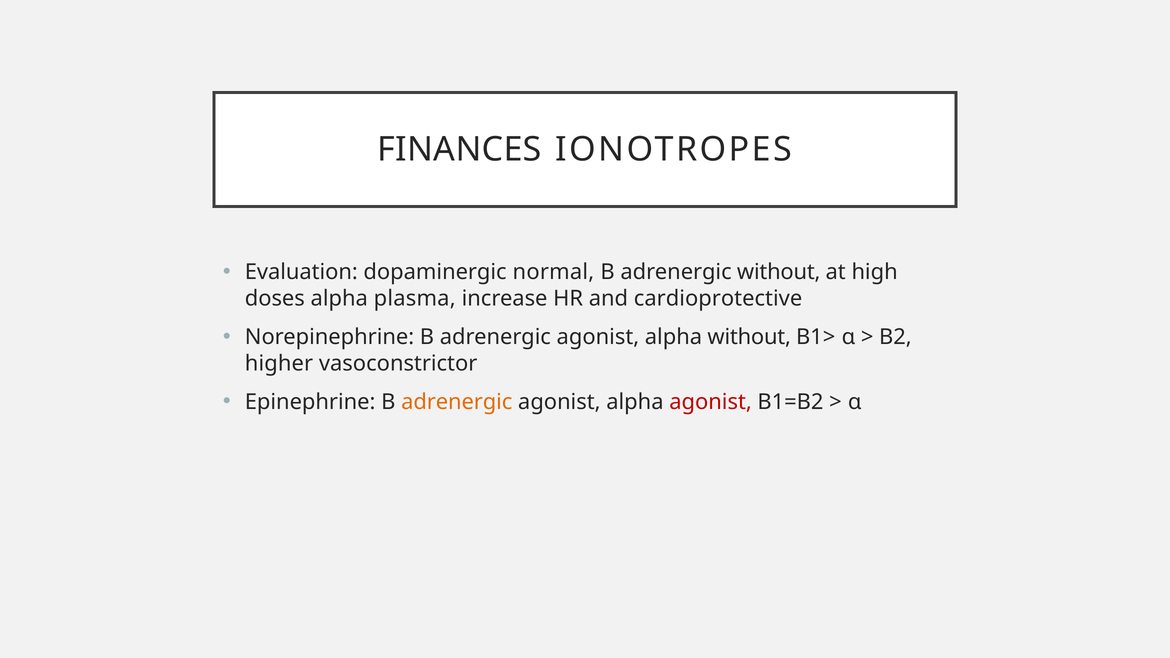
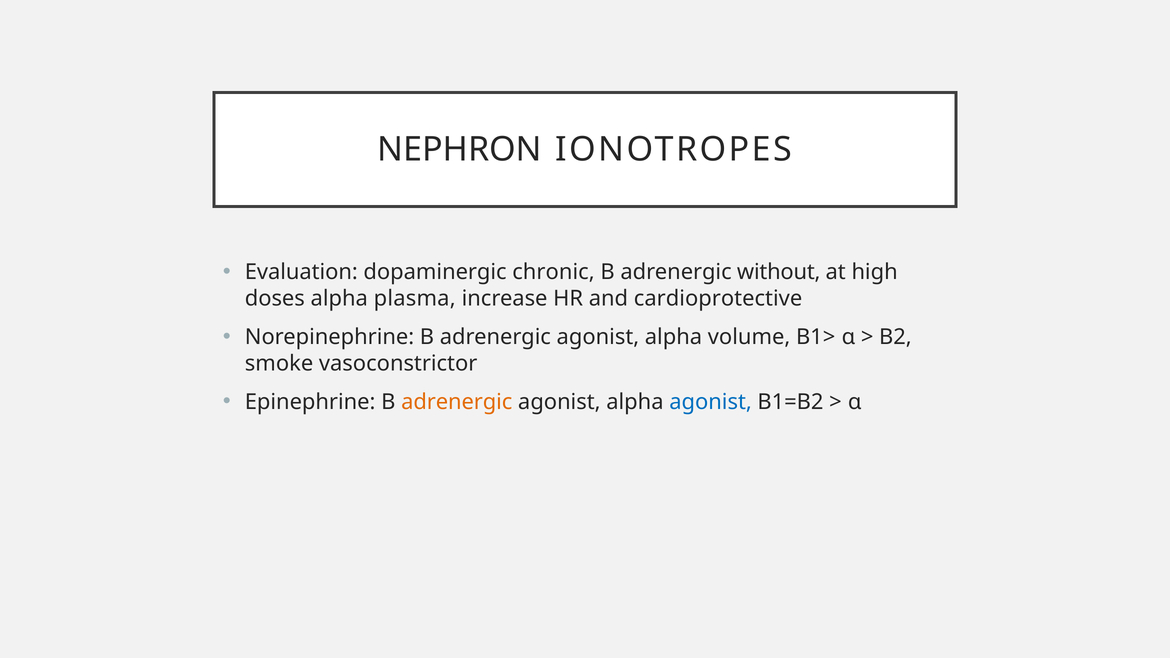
FINANCES: FINANCES -> NEPHRON
normal: normal -> chronic
alpha without: without -> volume
higher: higher -> smoke
agonist at (711, 402) colour: red -> blue
